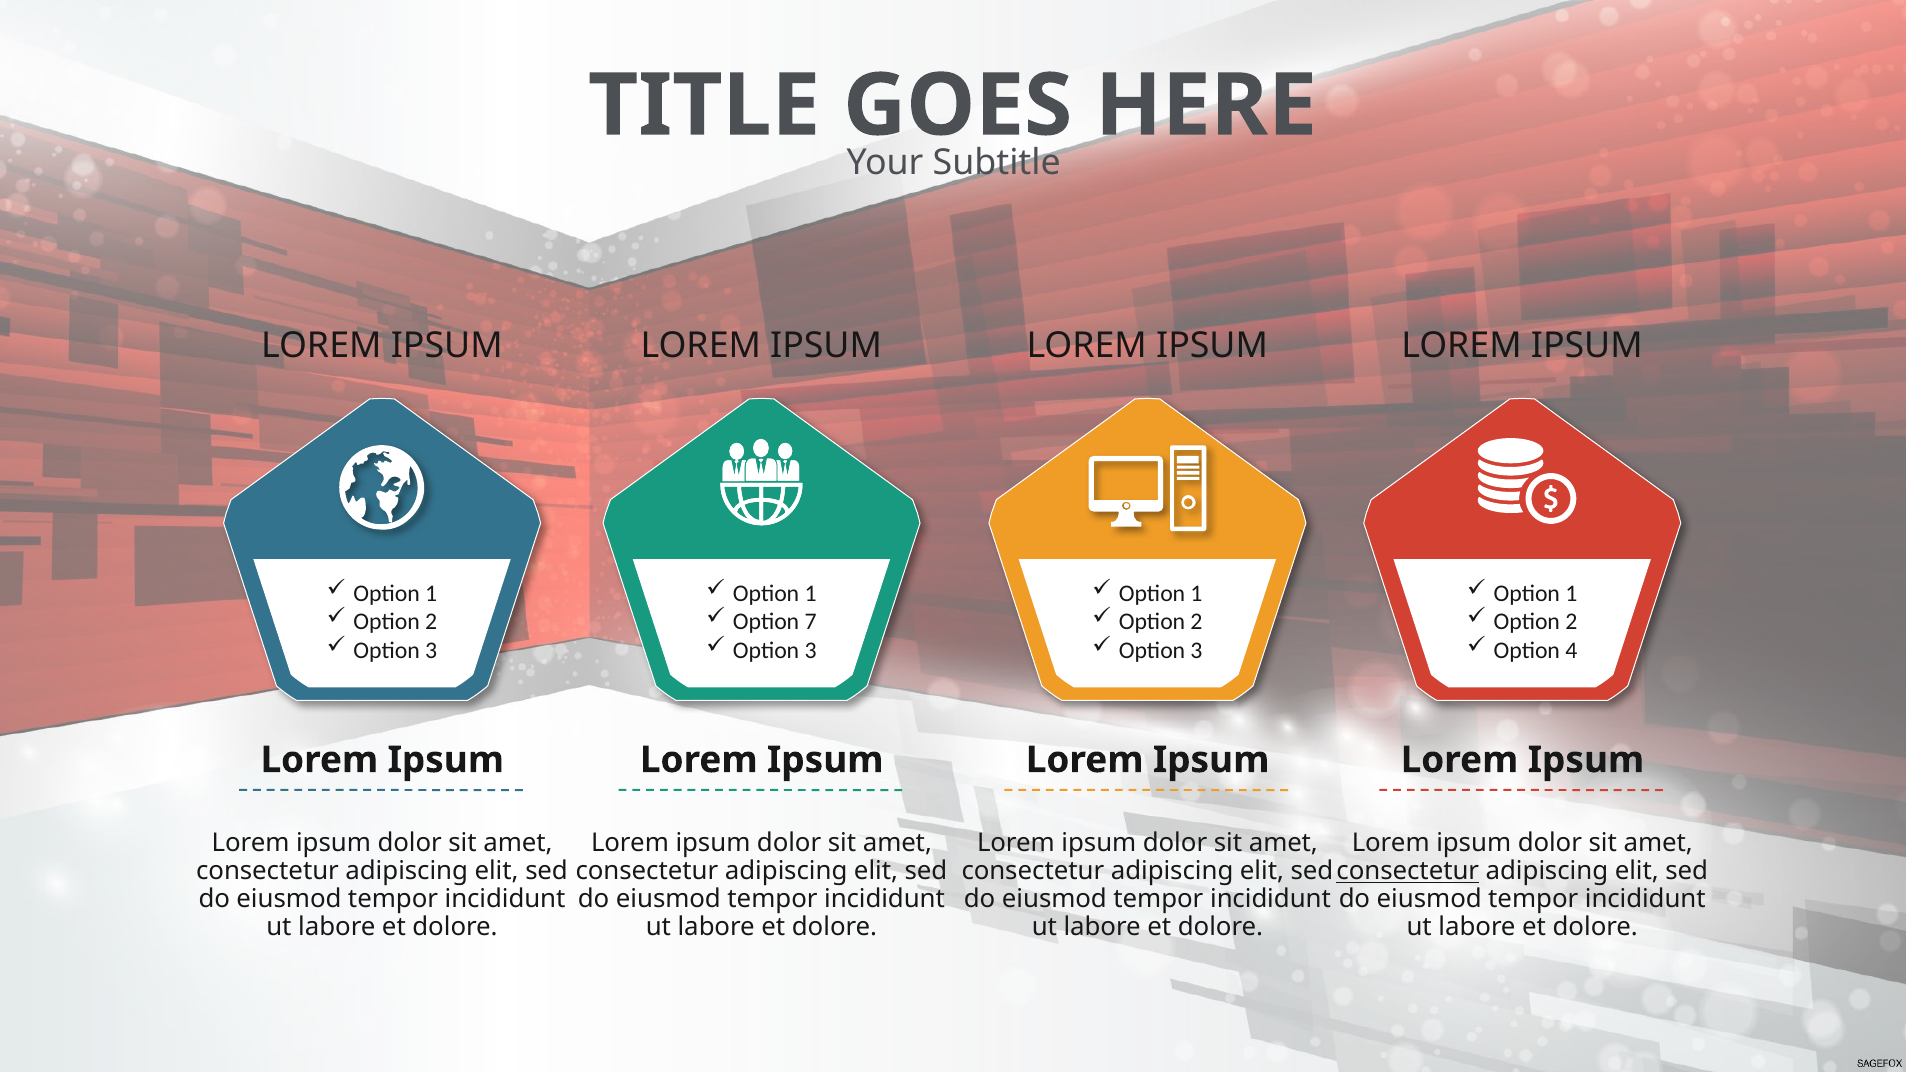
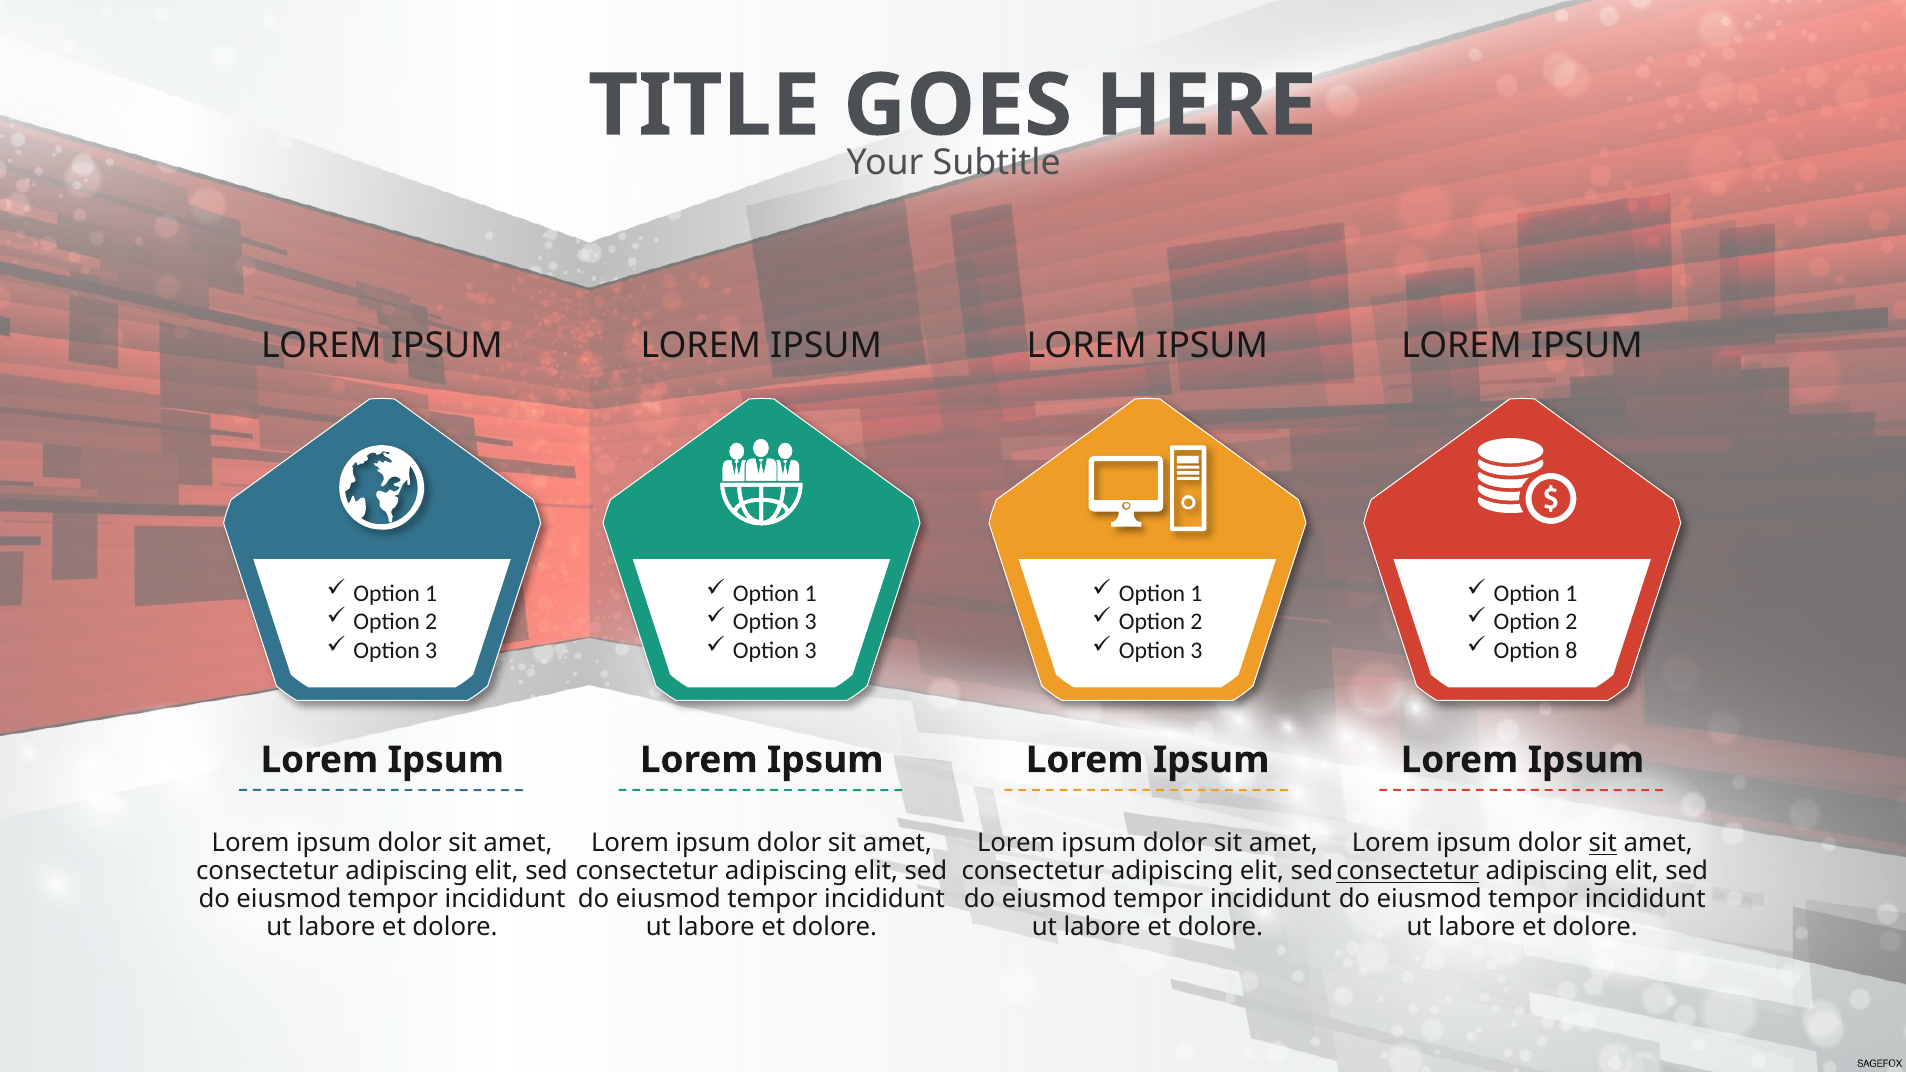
7 at (811, 622): 7 -> 3
4: 4 -> 8
sit at (1603, 843) underline: none -> present
